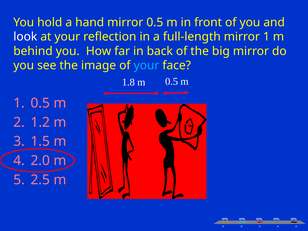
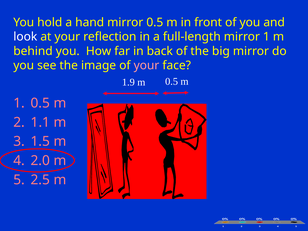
your at (146, 66) colour: light blue -> pink
1.8: 1.8 -> 1.9
1.2: 1.2 -> 1.1
